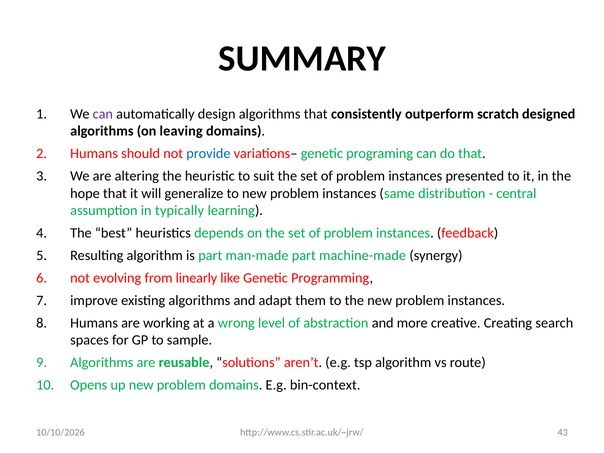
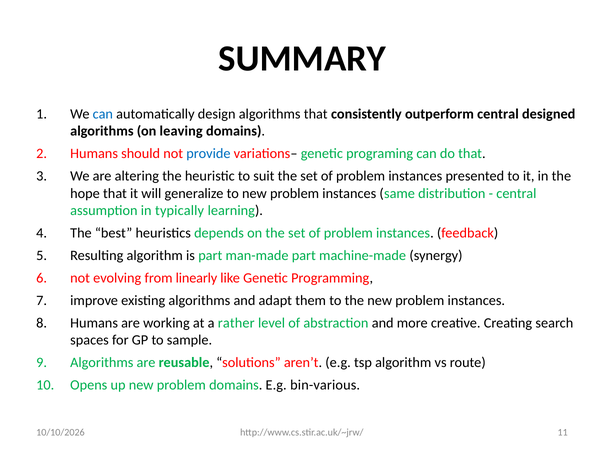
can at (103, 114) colour: purple -> blue
outperform scratch: scratch -> central
wrong: wrong -> rather
bin-context: bin-context -> bin-various
43: 43 -> 11
